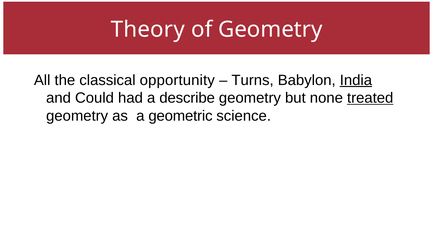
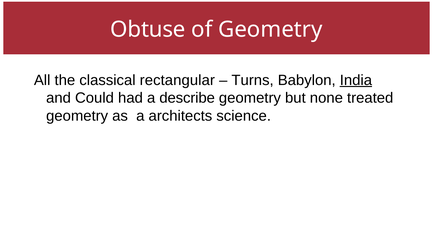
Theory: Theory -> Obtuse
opportunity: opportunity -> rectangular
treated underline: present -> none
geometric: geometric -> architects
